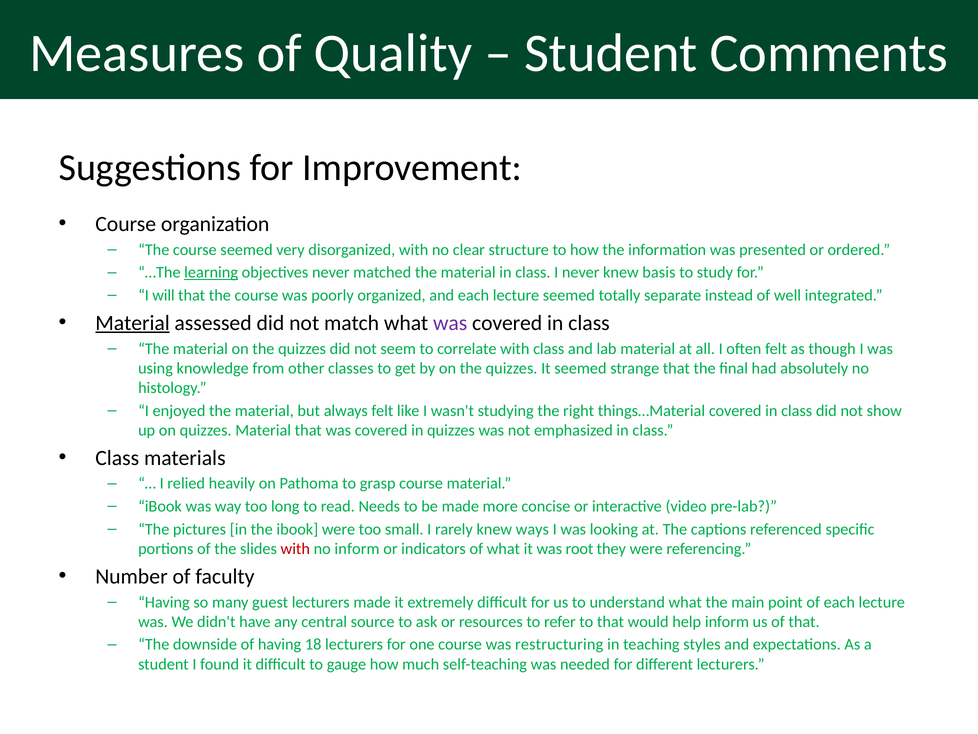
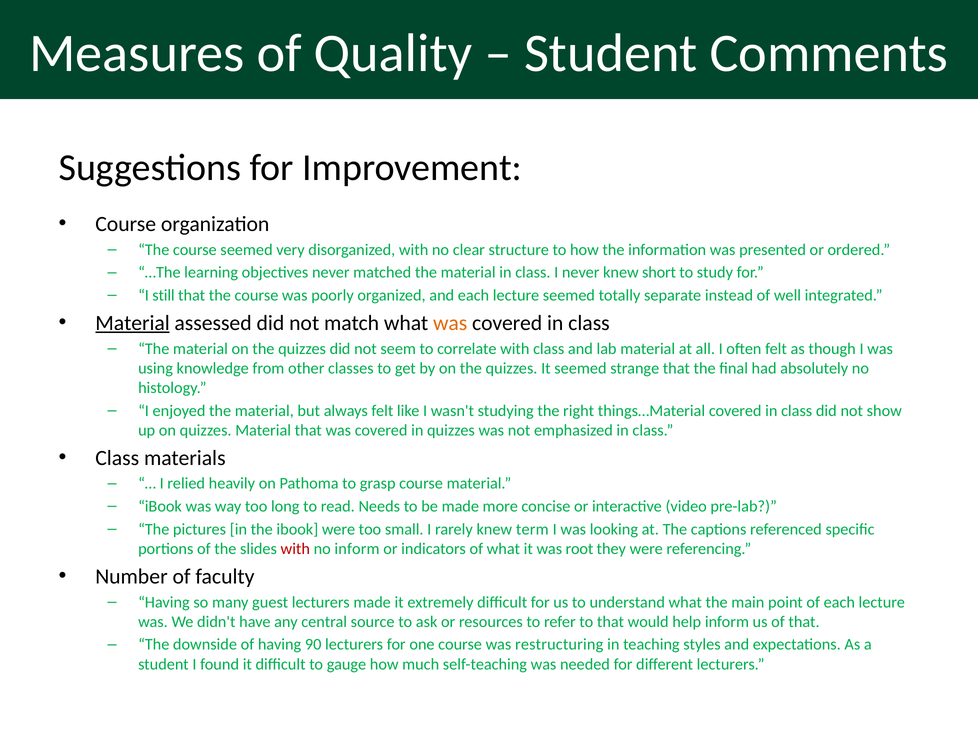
learning underline: present -> none
basis: basis -> short
will: will -> still
was at (450, 323) colour: purple -> orange
ways: ways -> term
18: 18 -> 90
